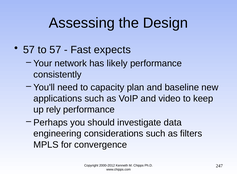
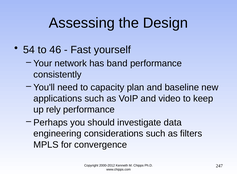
57 at (29, 50): 57 -> 54
to 57: 57 -> 46
expects: expects -> yourself
likely: likely -> band
